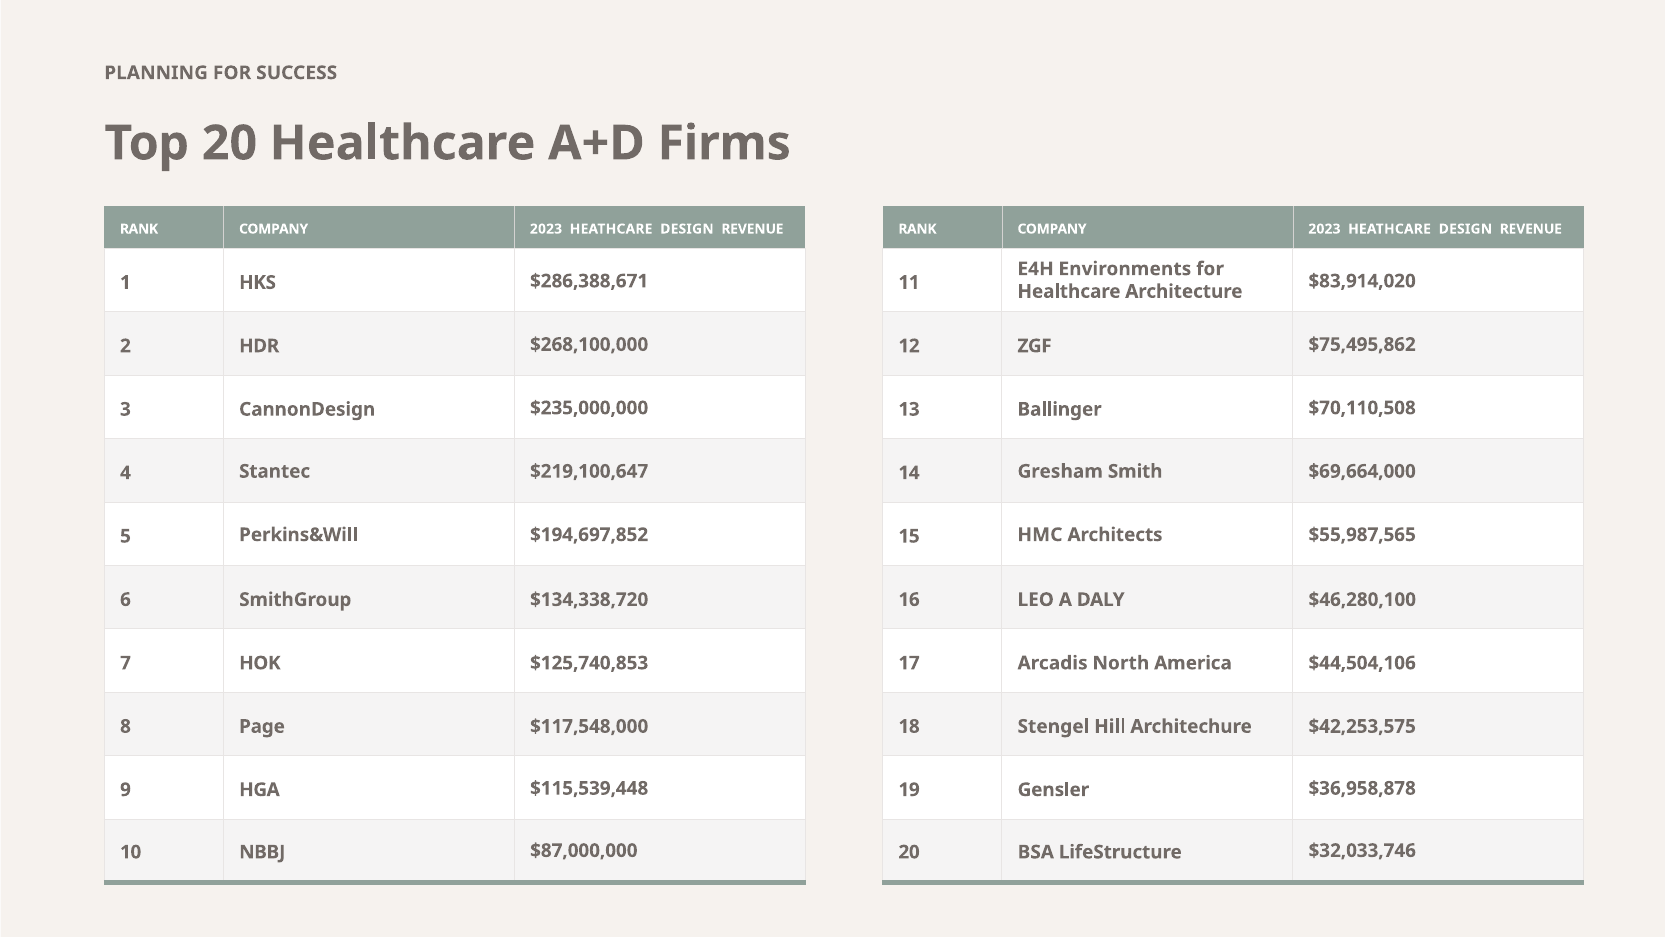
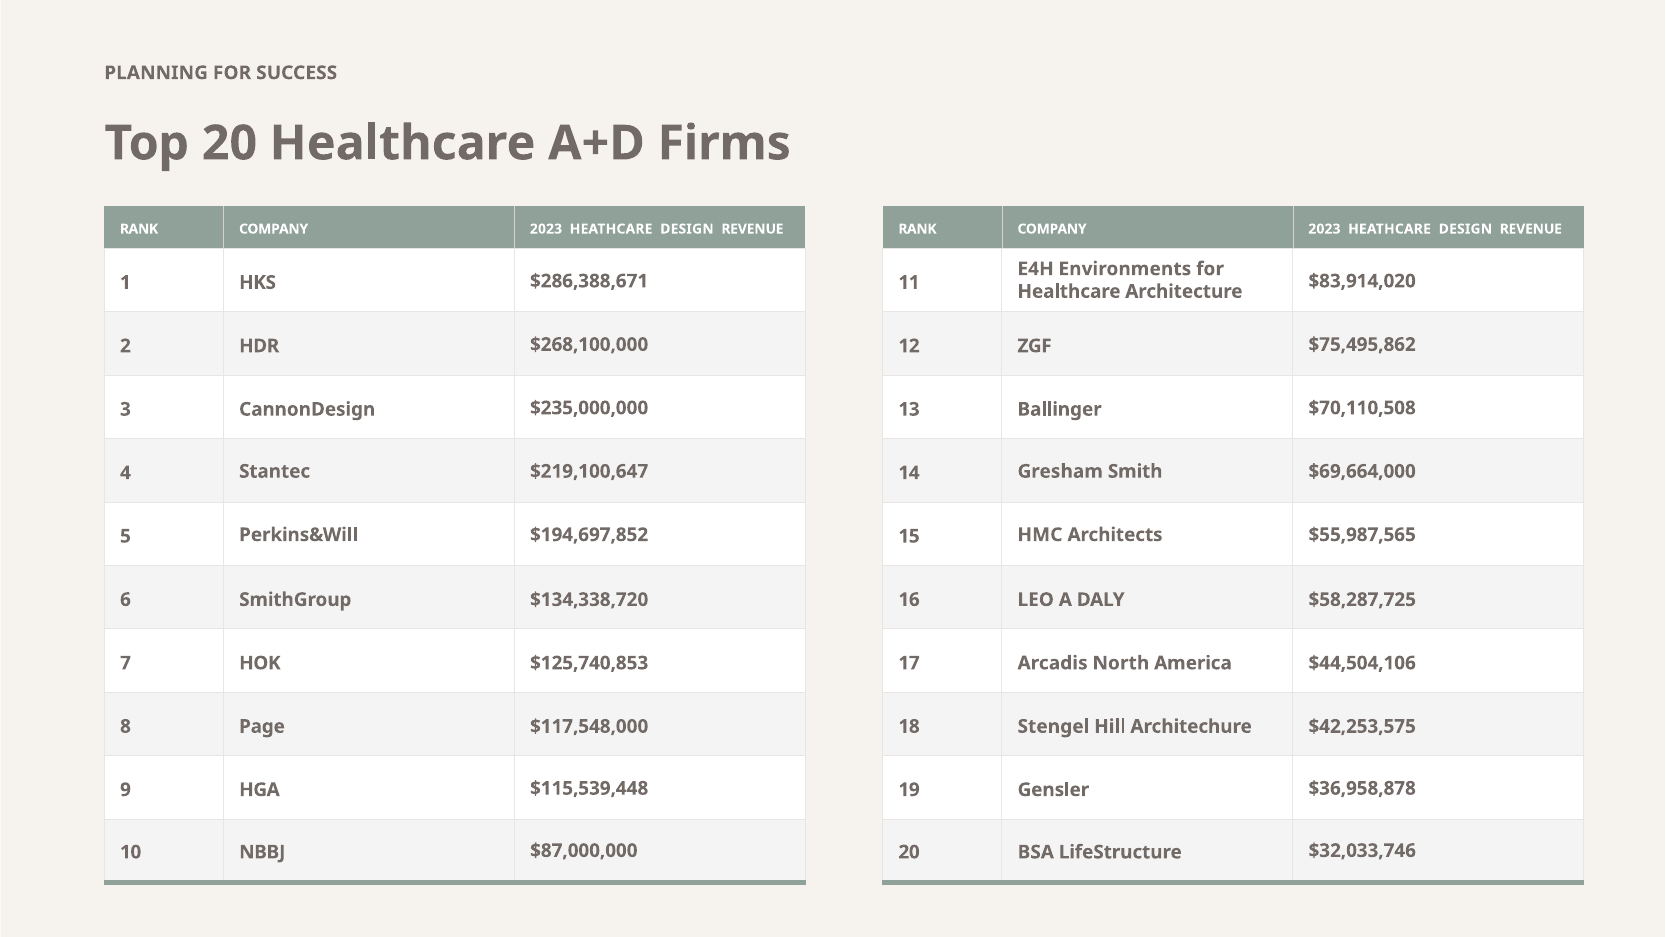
$46,280,100: $46,280,100 -> $58,287,725
